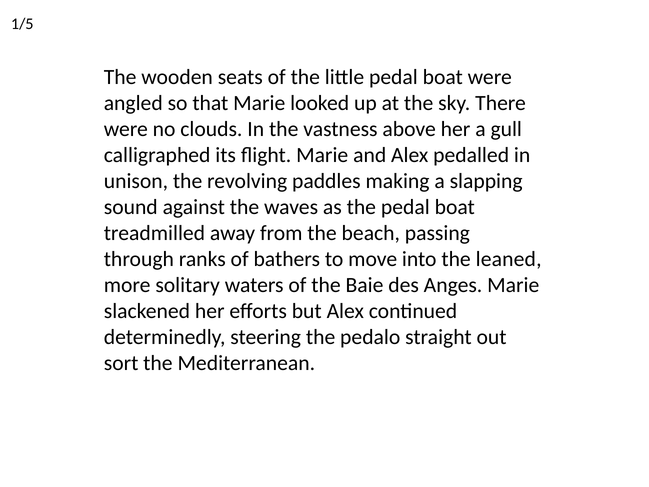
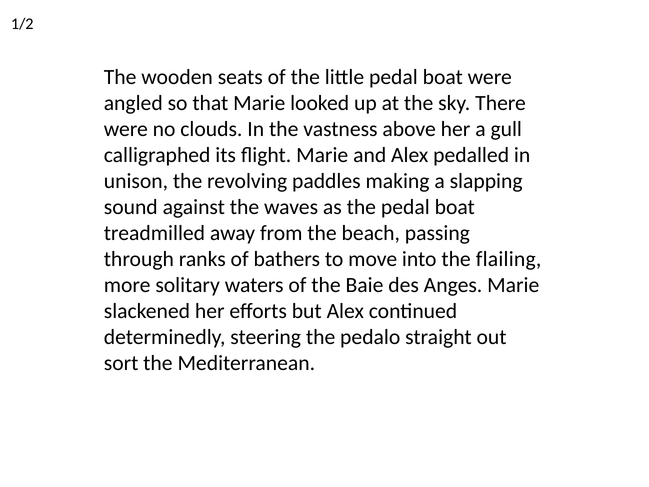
1/5: 1/5 -> 1/2
leaned: leaned -> flailing
